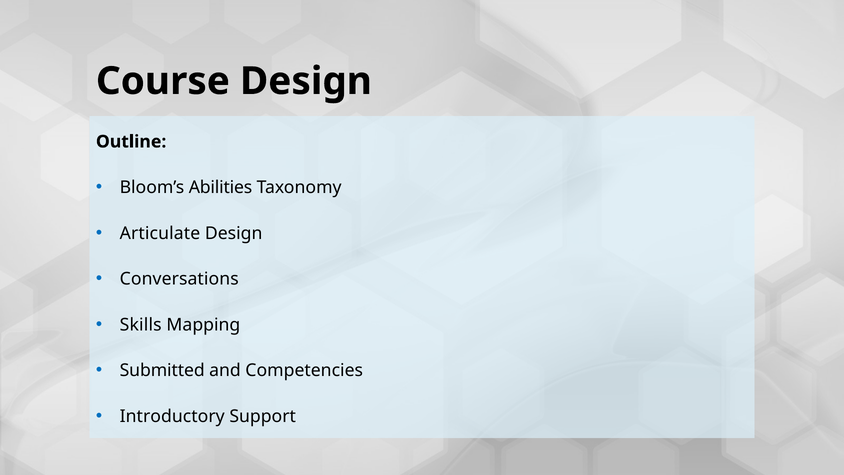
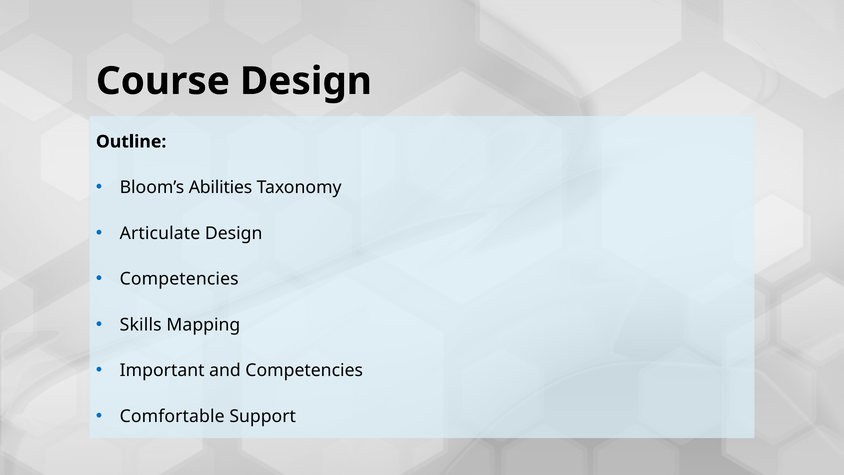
Conversations at (179, 279): Conversations -> Competencies
Submitted: Submitted -> Important
Introductory: Introductory -> Comfortable
